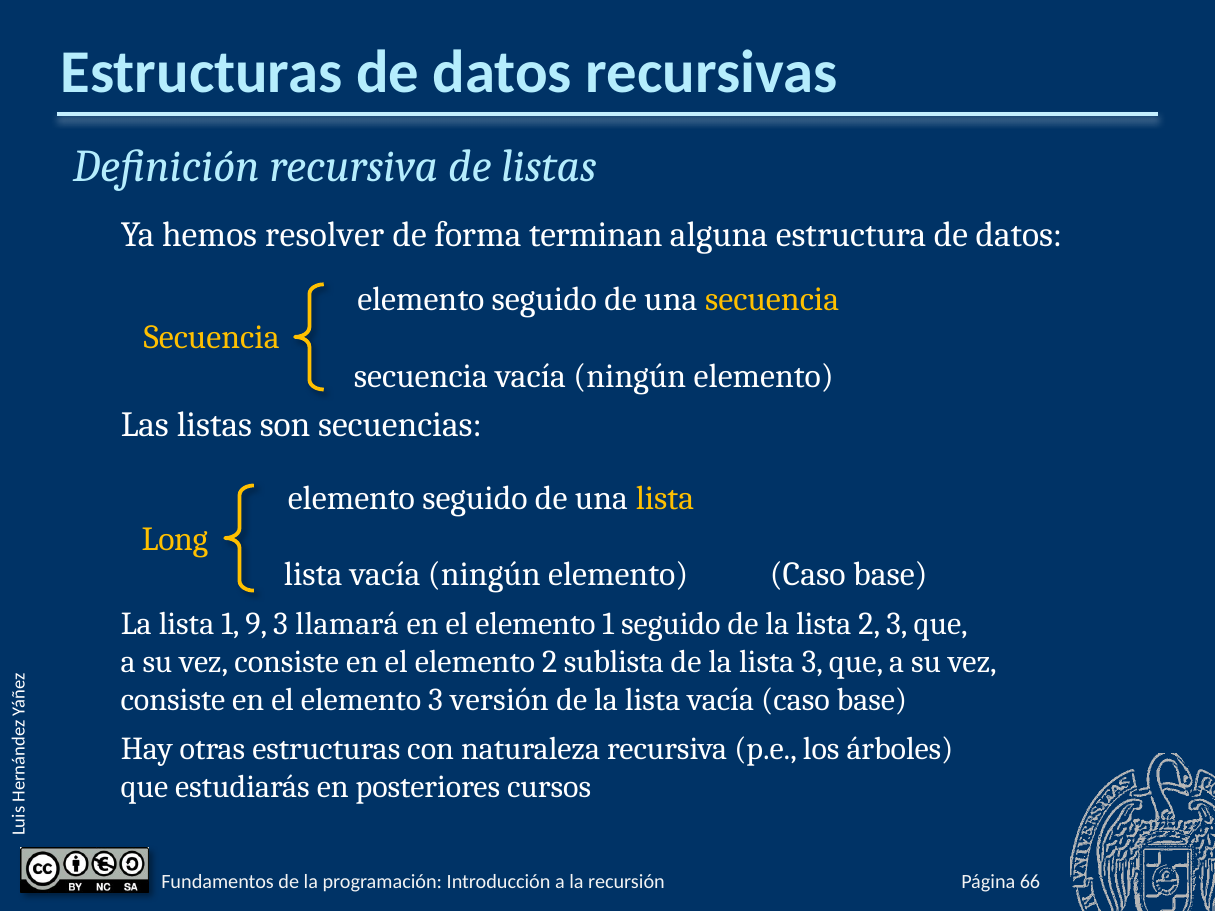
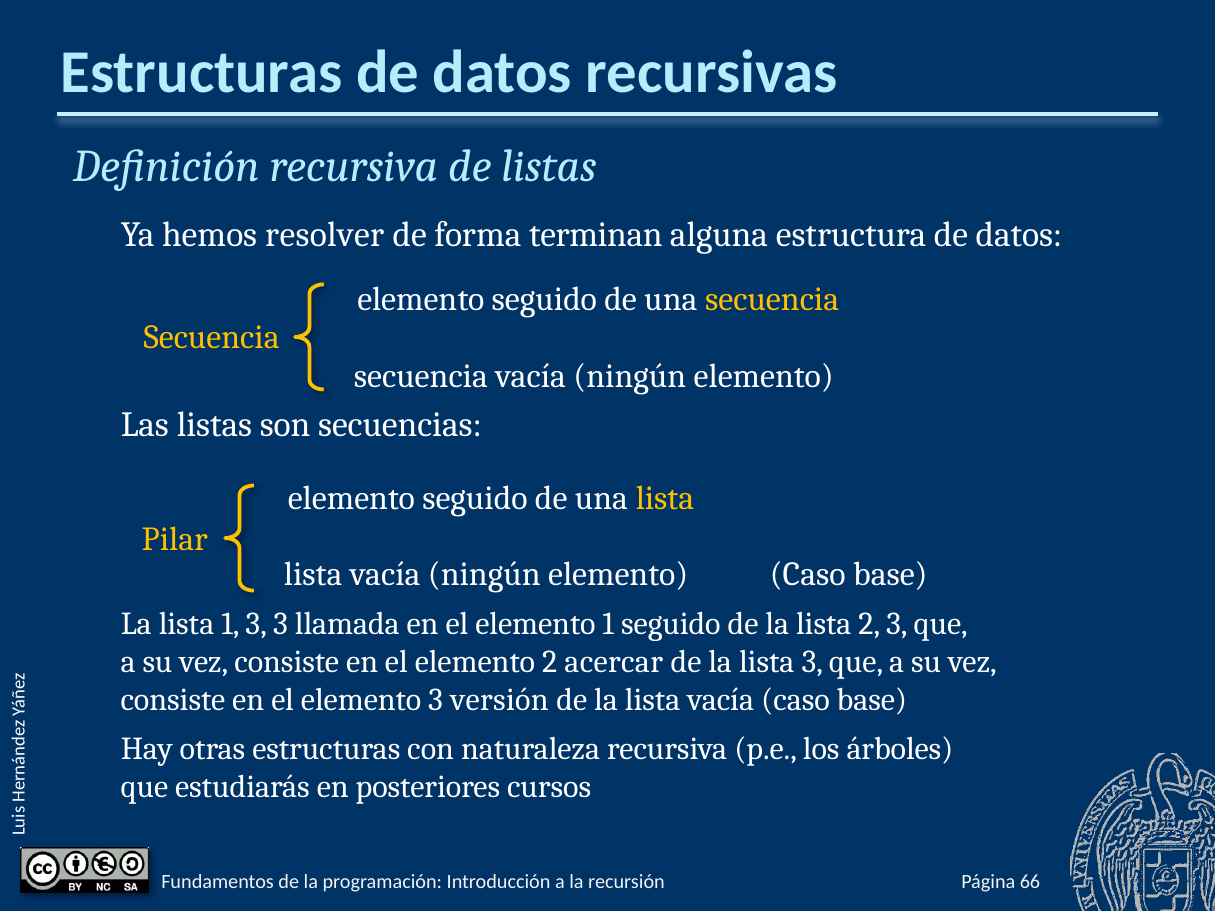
Long: Long -> Pilar
1 9: 9 -> 3
llamará: llamará -> llamada
sublista: sublista -> acercar
